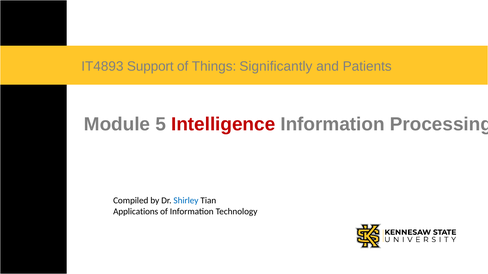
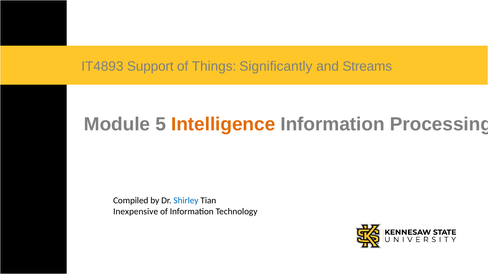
Patients: Patients -> Streams
Intelligence colour: red -> orange
Applications: Applications -> Inexpensive
